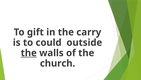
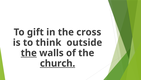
carry: carry -> cross
could: could -> think
church underline: none -> present
